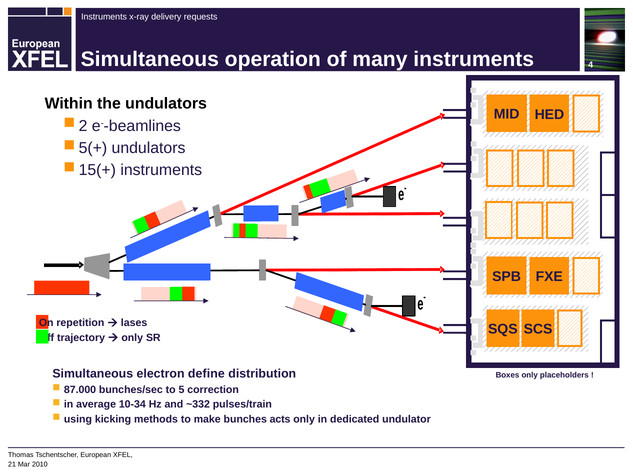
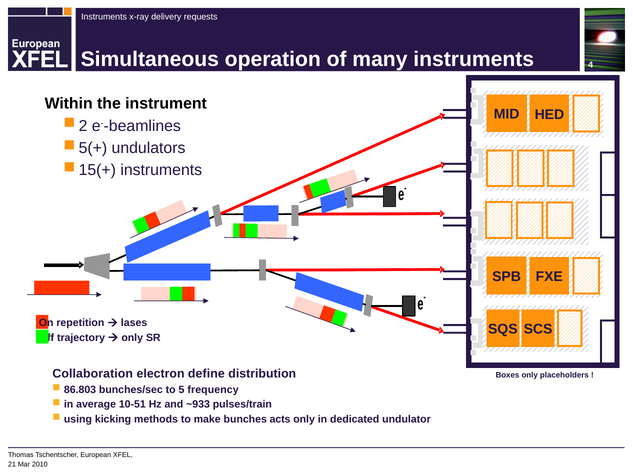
the undulators: undulators -> instrument
Simultaneous at (93, 374): Simultaneous -> Collaboration
87.000: 87.000 -> 86.803
correction: correction -> frequency
10-34: 10-34 -> 10-51
~332: ~332 -> ~933
